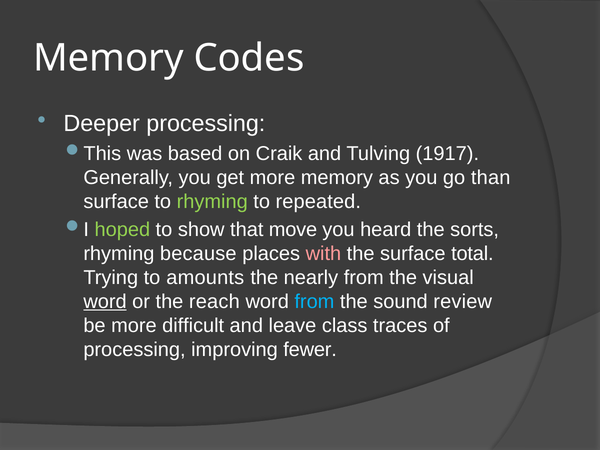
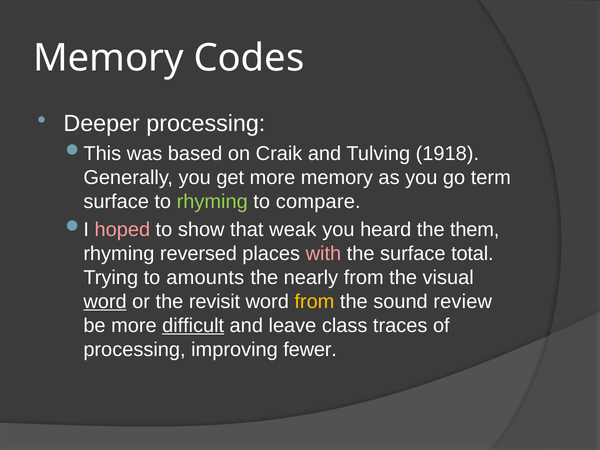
1917: 1917 -> 1918
than: than -> term
repeated: repeated -> compare
hoped colour: light green -> pink
move: move -> weak
sorts: sorts -> them
because: because -> reversed
reach: reach -> revisit
from at (314, 301) colour: light blue -> yellow
difficult underline: none -> present
